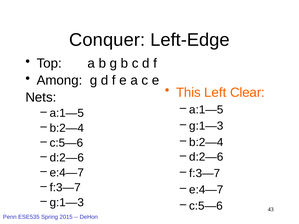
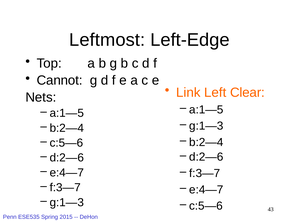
Conquer: Conquer -> Leftmost
Among: Among -> Cannot
This: This -> Link
